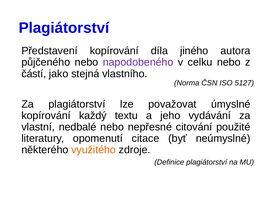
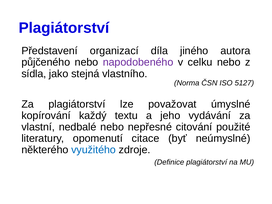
Představení kopírování: kopírování -> organizací
částí: částí -> sídla
využitého colour: orange -> blue
